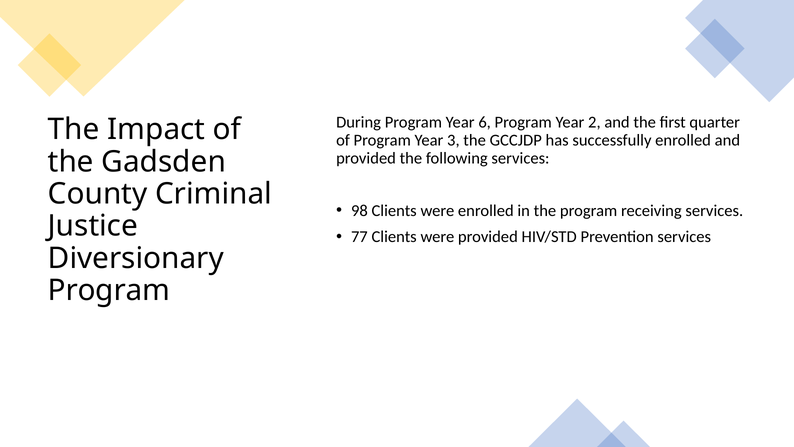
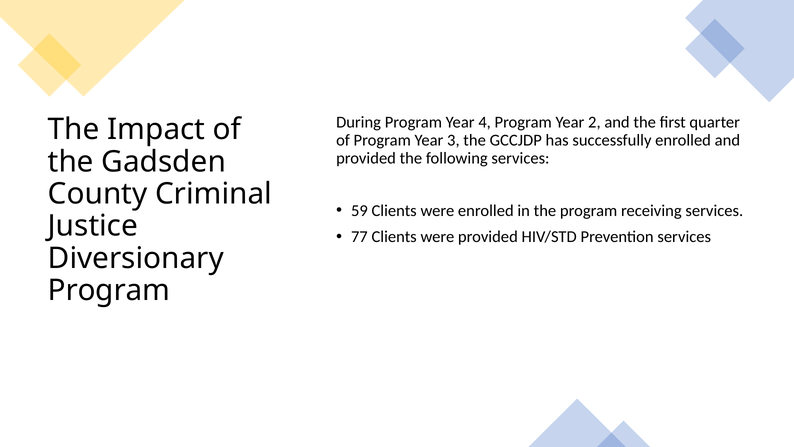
6: 6 -> 4
98: 98 -> 59
